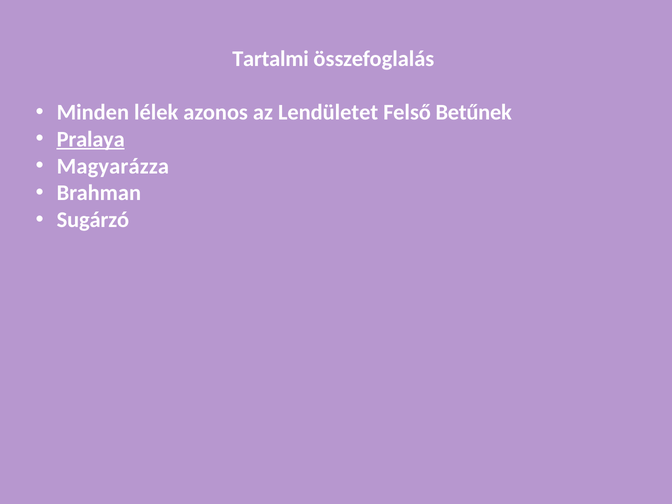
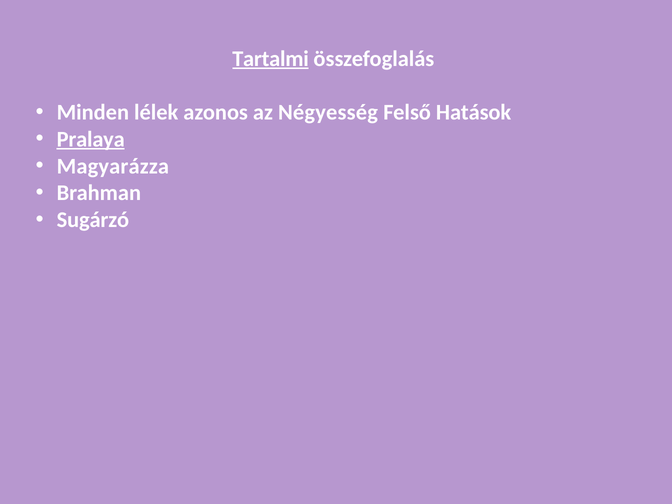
Tartalmi underline: none -> present
Lendületet: Lendületet -> Négyesség
Betűnek: Betűnek -> Hatások
